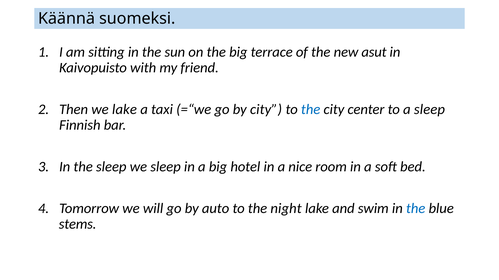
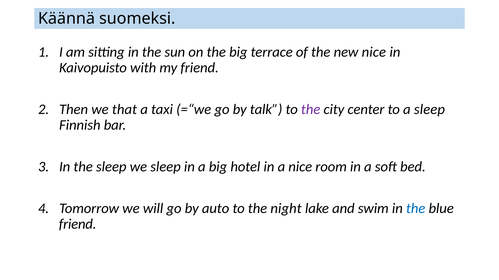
new asut: asut -> nice
we lake: lake -> that
by city: city -> talk
the at (311, 110) colour: blue -> purple
stems at (78, 225): stems -> friend
